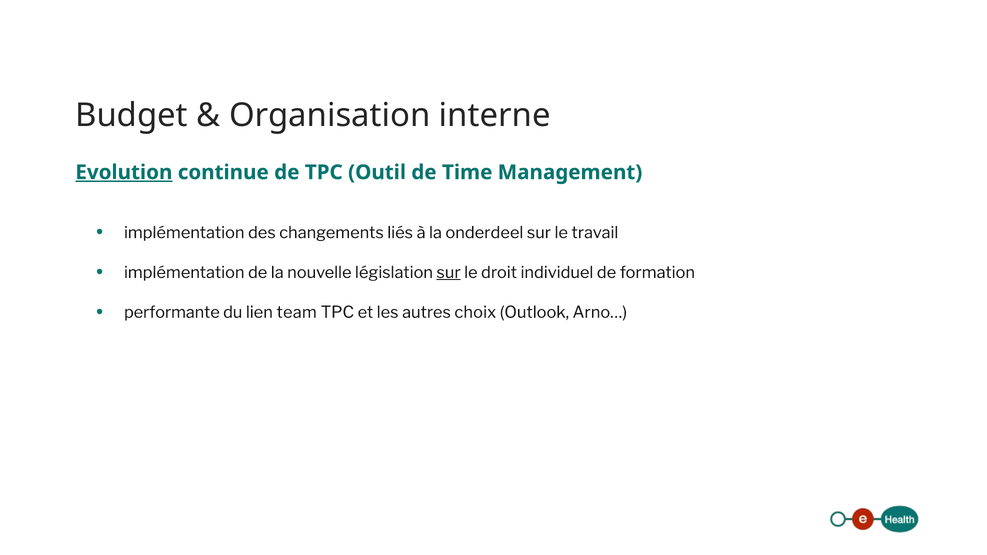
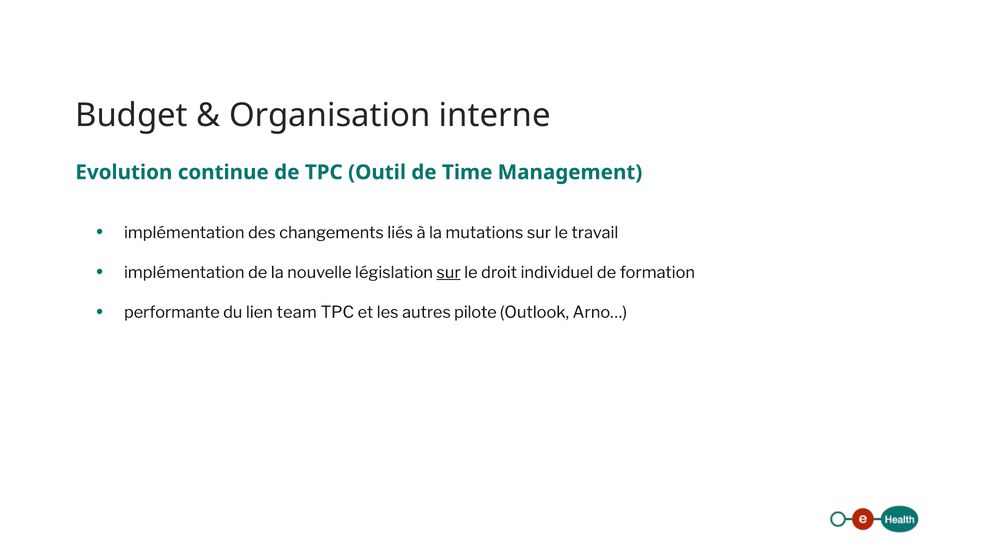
Evolution underline: present -> none
onderdeel: onderdeel -> mutations
choix: choix -> pilote
